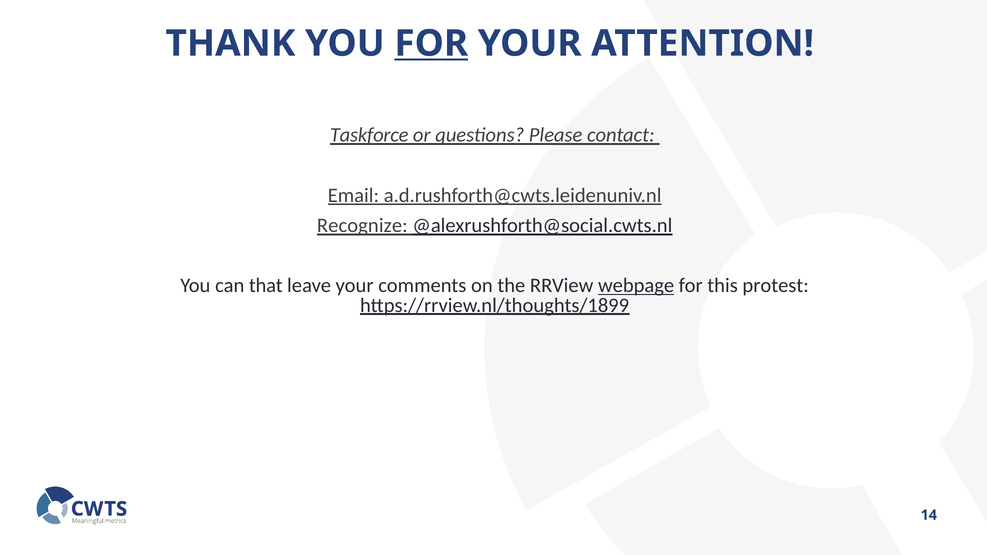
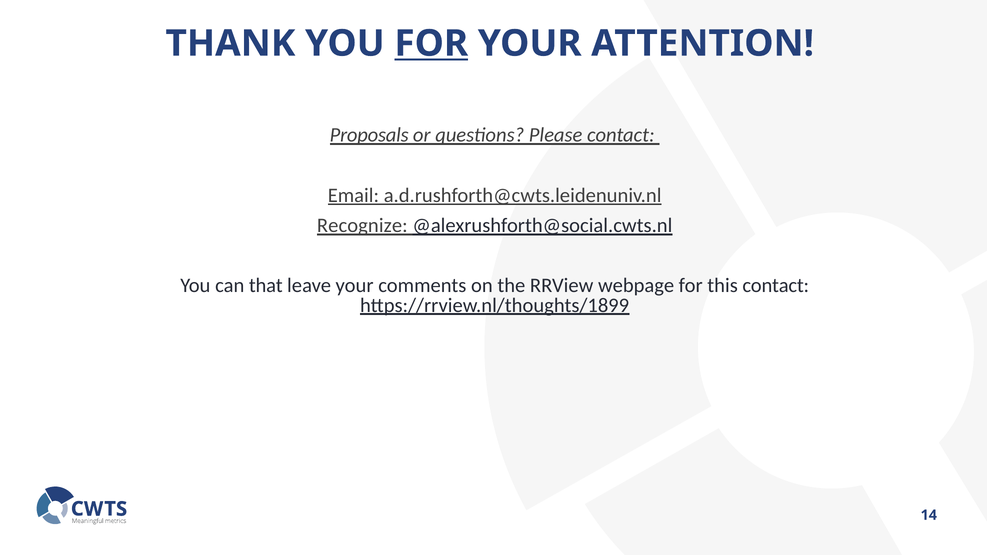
Taskforce: Taskforce -> Proposals
webpage underline: present -> none
this protest: protest -> contact
